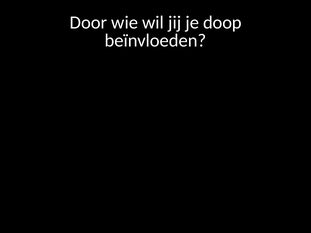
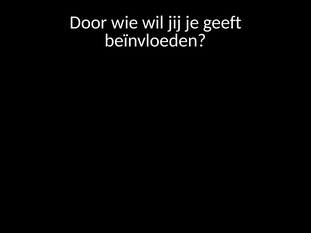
doop: doop -> geeft
